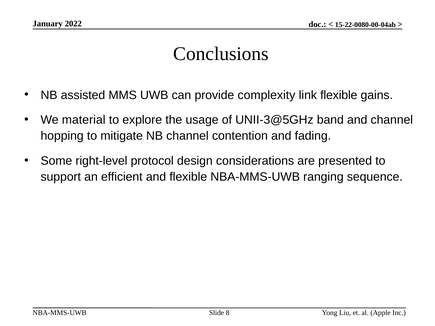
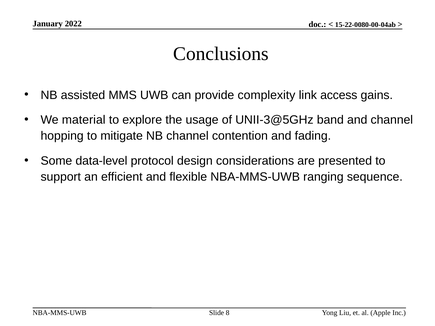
link flexible: flexible -> access
right-level: right-level -> data-level
